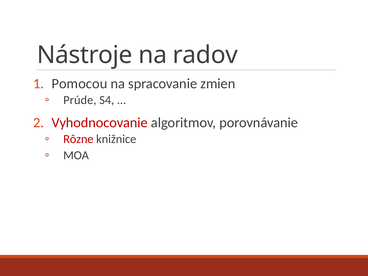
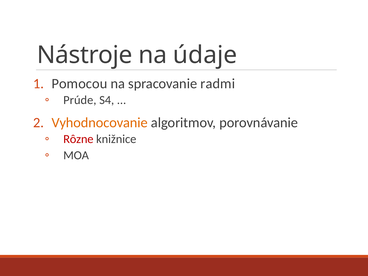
radov: radov -> údaje
zmien: zmien -> radmi
Vyhodnocovanie colour: red -> orange
